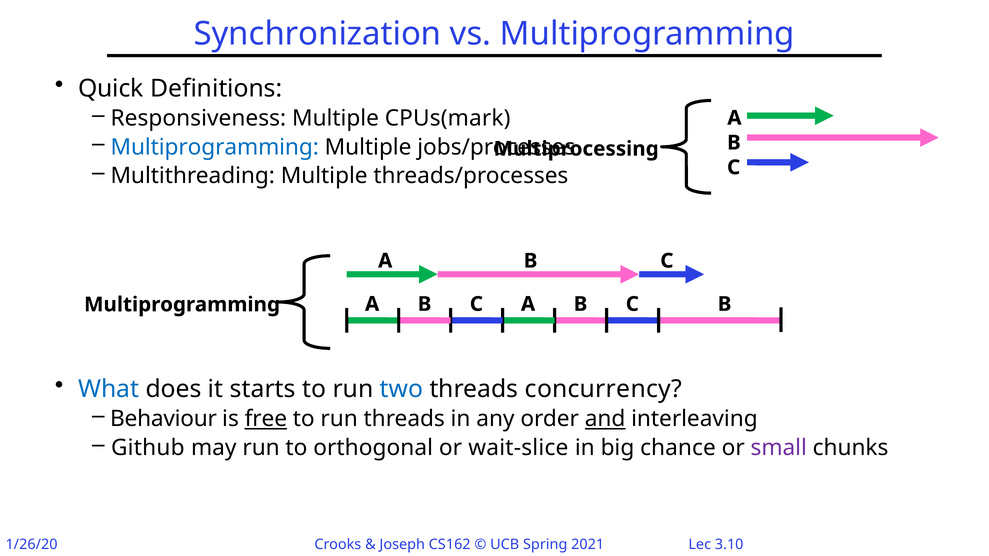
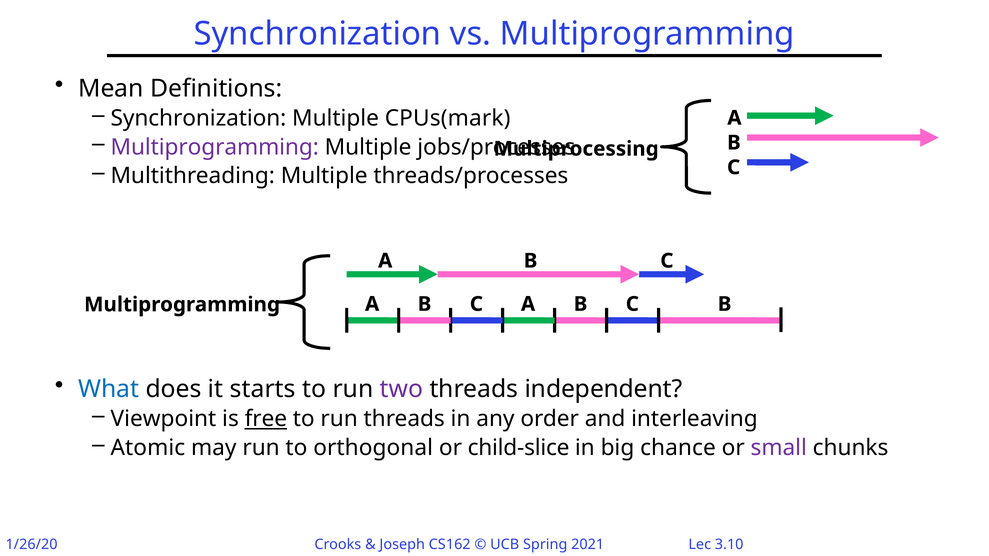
Quick: Quick -> Mean
Responsiveness at (198, 118): Responsiveness -> Synchronization
Multiprogramming at (215, 147) colour: blue -> purple
two colour: blue -> purple
concurrency: concurrency -> independent
Behaviour: Behaviour -> Viewpoint
and underline: present -> none
Github: Github -> Atomic
wait-slice: wait-slice -> child-slice
